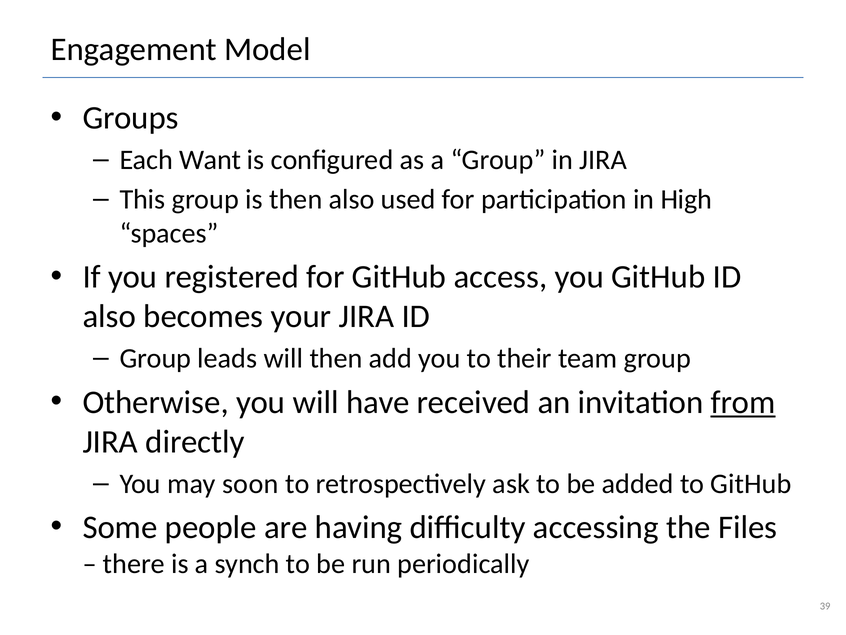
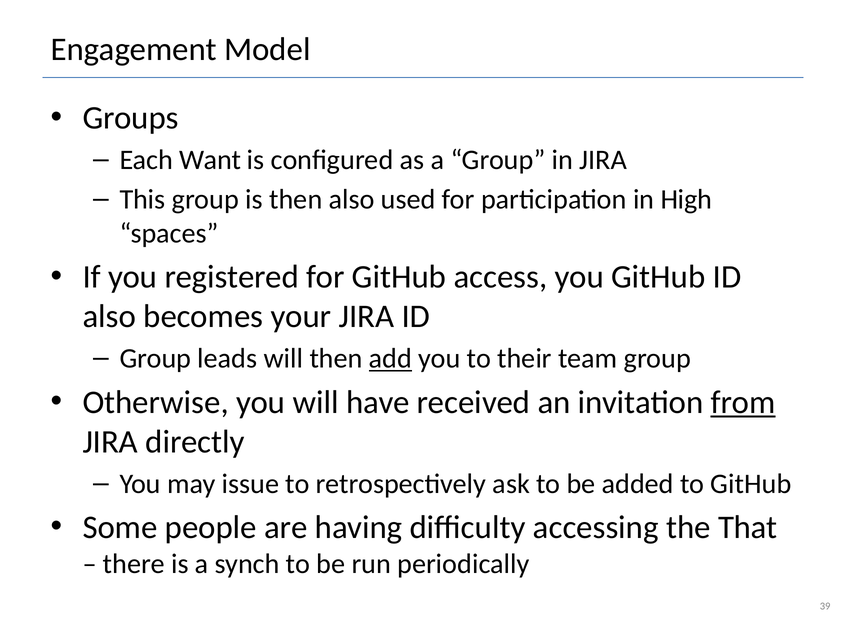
add underline: none -> present
soon: soon -> issue
Files: Files -> That
